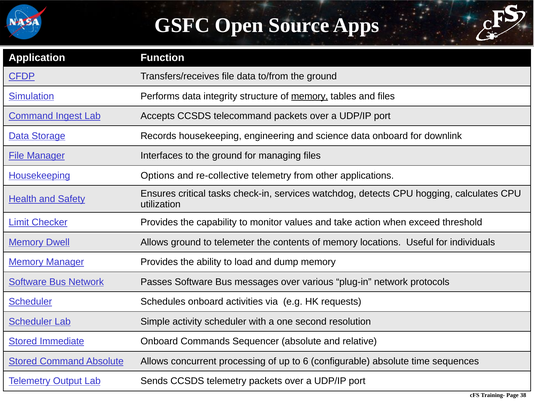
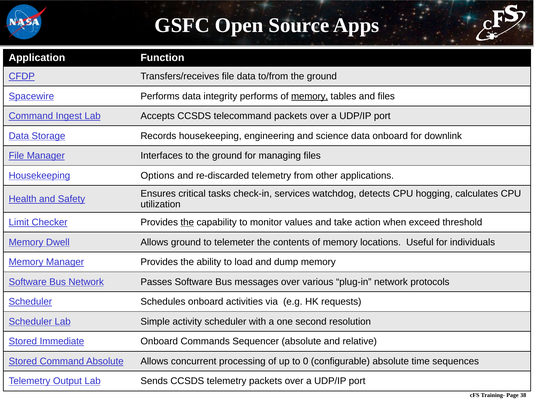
Simulation: Simulation -> Spacewire
integrity structure: structure -> performs
re-collective: re-collective -> re-discarded
the at (187, 222) underline: none -> present
6: 6 -> 0
